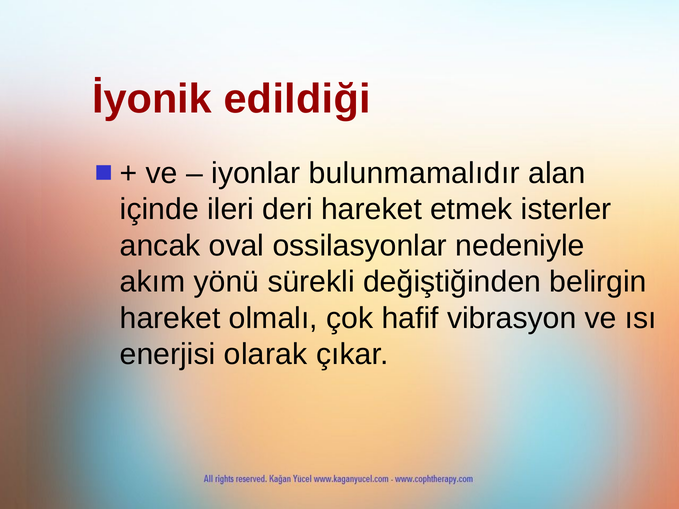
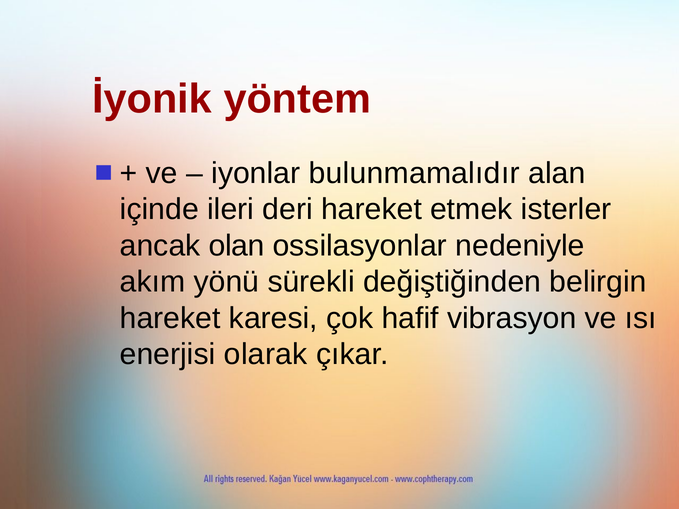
edildiği: edildiği -> yöntem
oval: oval -> olan
olmalı: olmalı -> karesi
